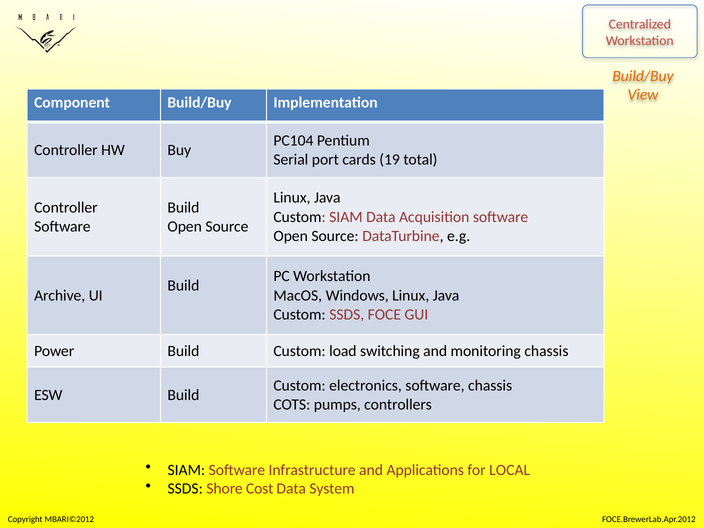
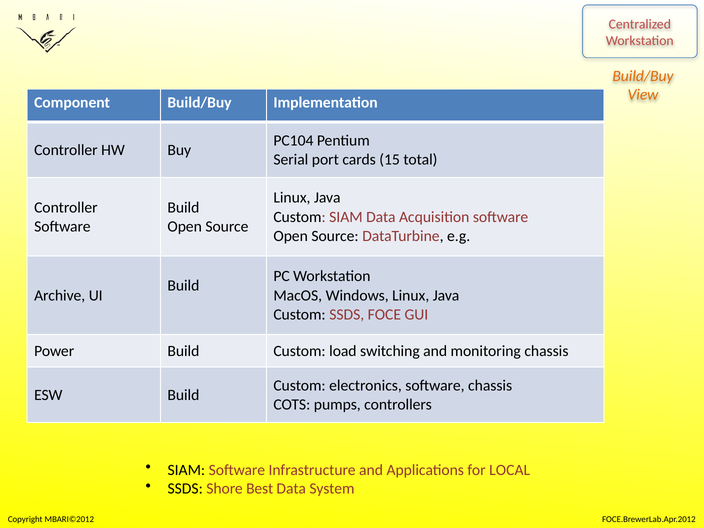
19: 19 -> 15
Cost: Cost -> Best
